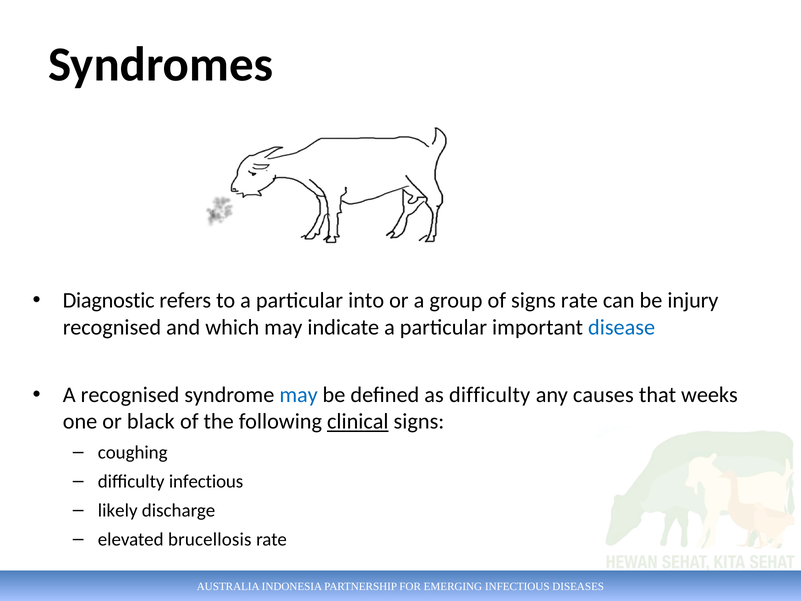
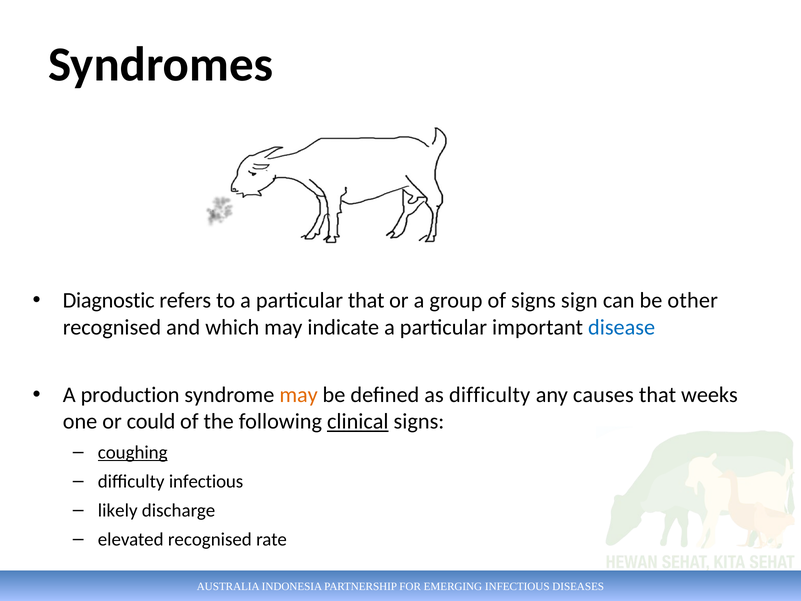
particular into: into -> that
signs rate: rate -> sign
injury: injury -> other
A recognised: recognised -> production
may at (299, 395) colour: blue -> orange
black: black -> could
coughing underline: none -> present
elevated brucellosis: brucellosis -> recognised
